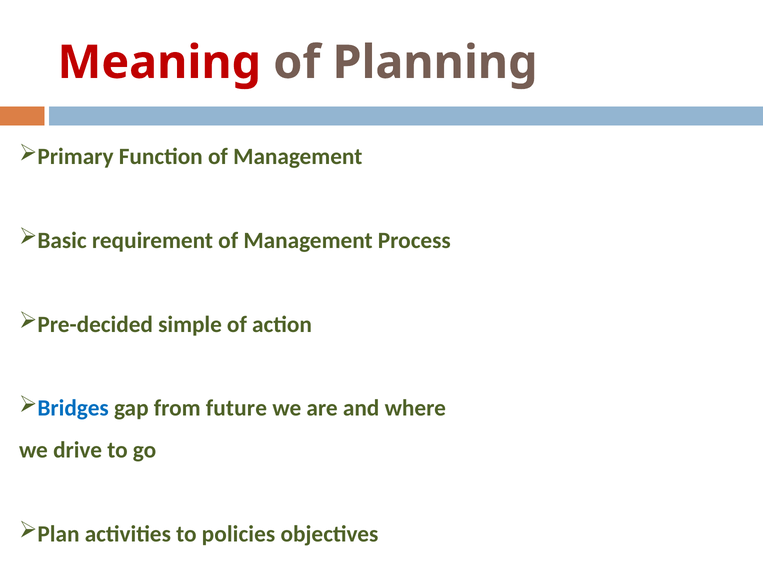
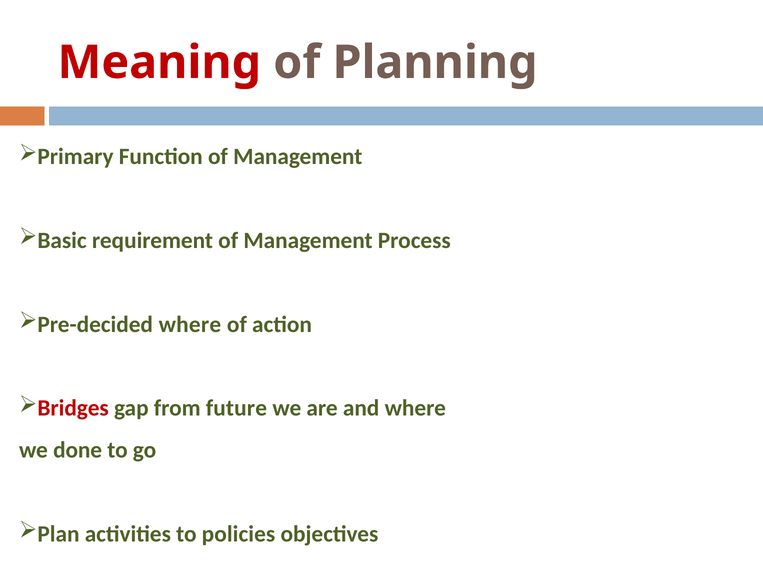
Pre-decided simple: simple -> where
Bridges colour: blue -> red
drive: drive -> done
